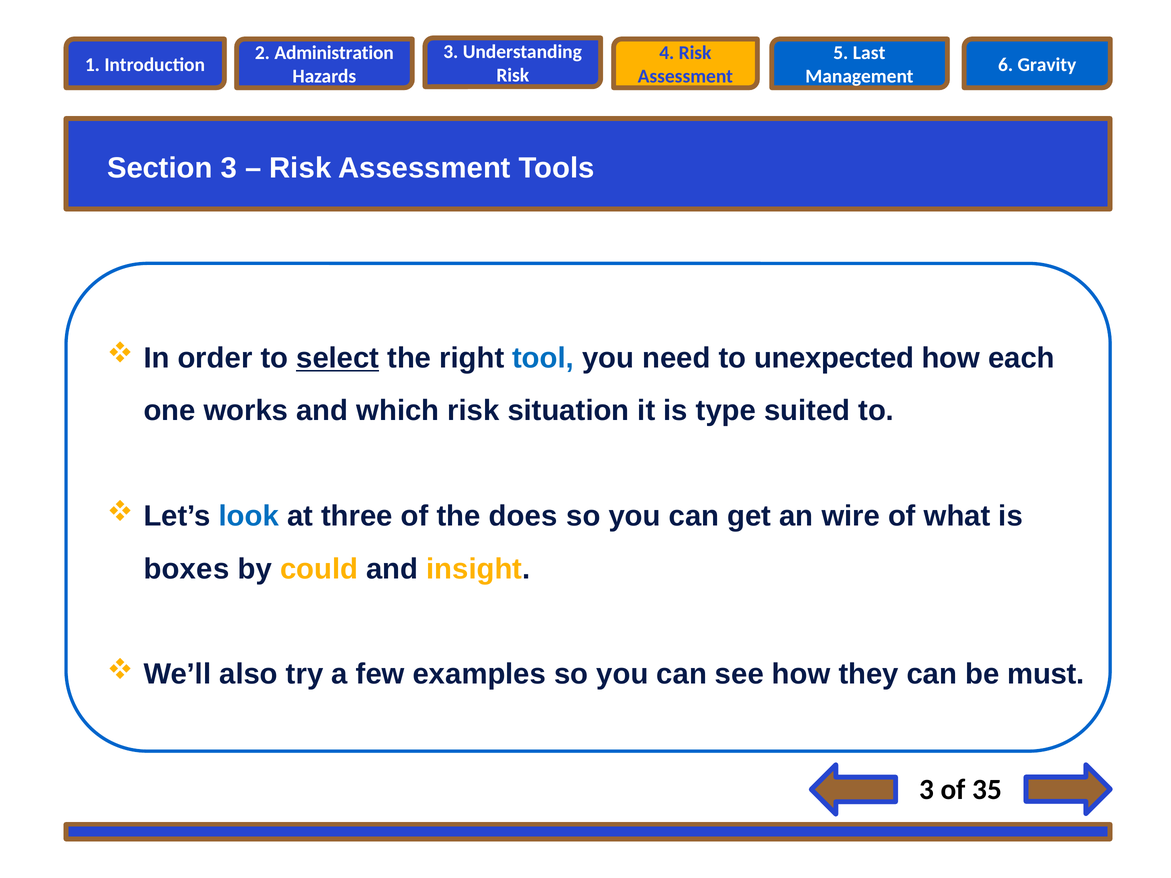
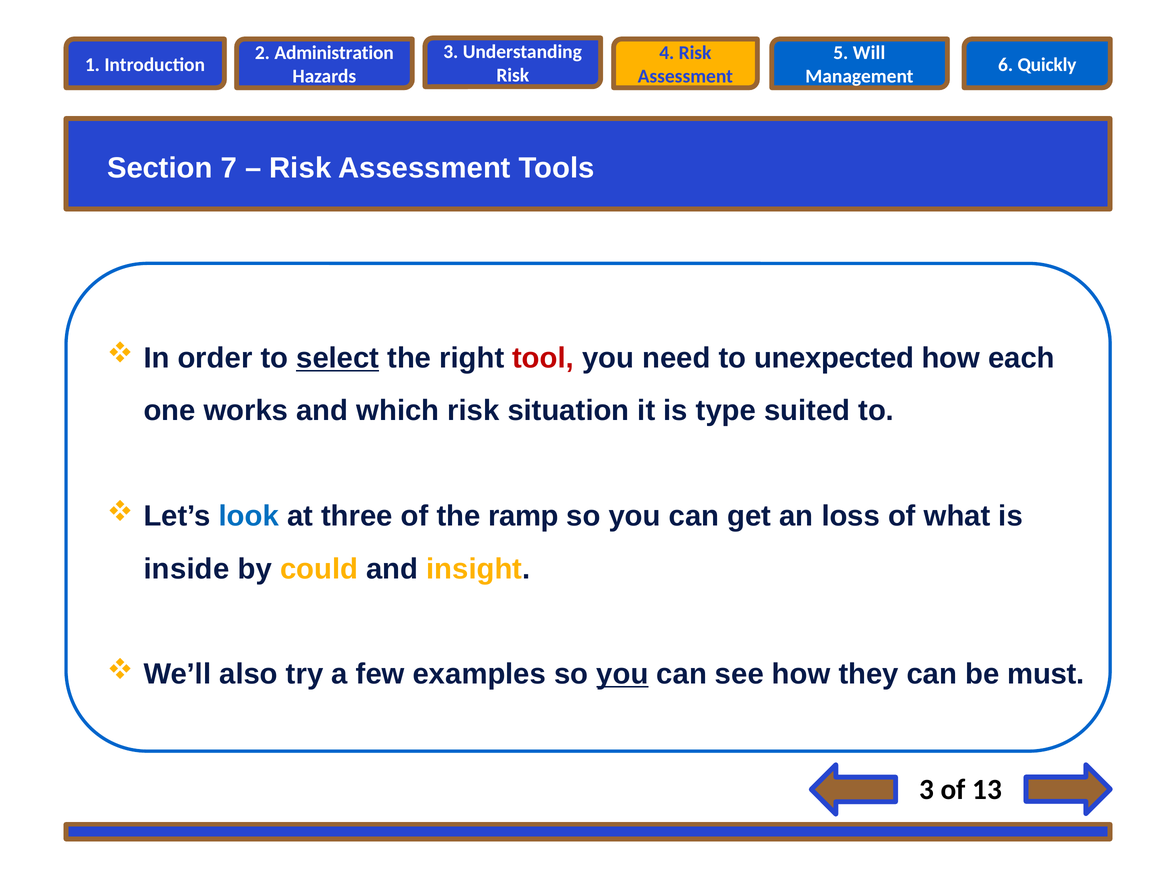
Last: Last -> Will
Gravity: Gravity -> Quickly
Section 3: 3 -> 7
tool colour: blue -> red
does: does -> ramp
wire: wire -> loss
boxes: boxes -> inside
you at (622, 674) underline: none -> present
35: 35 -> 13
